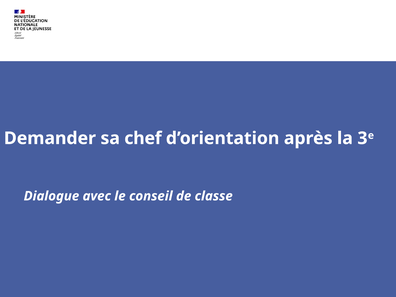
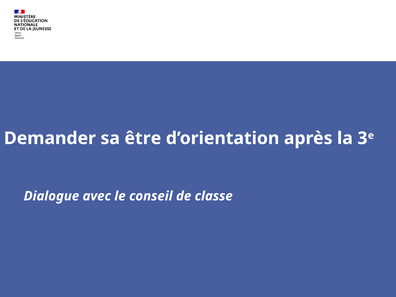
chef: chef -> être
